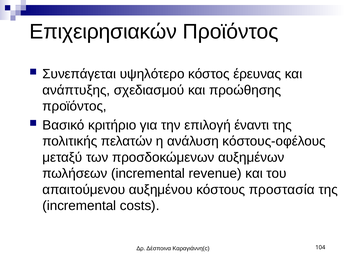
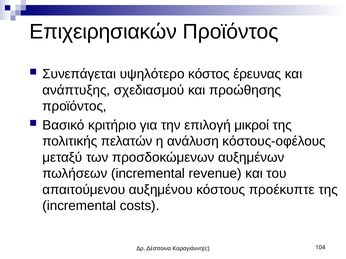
έναντι: έναντι -> μικροί
προστασία: προστασία -> προέκυπτε
